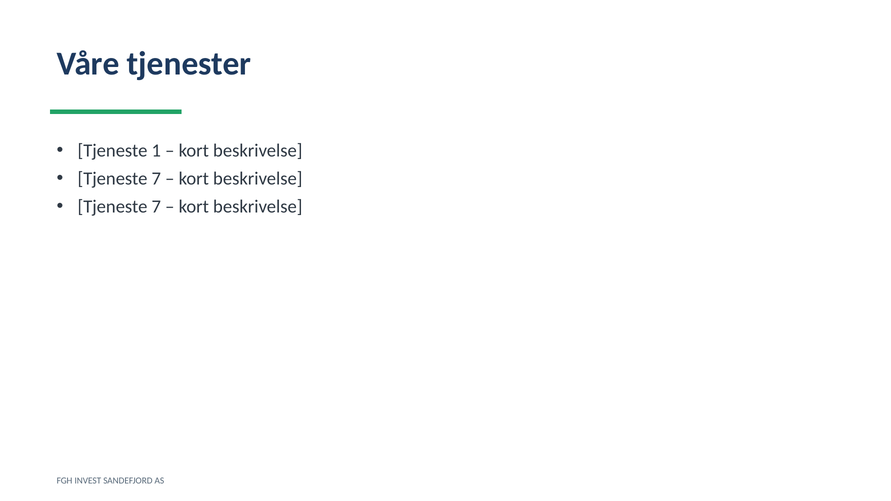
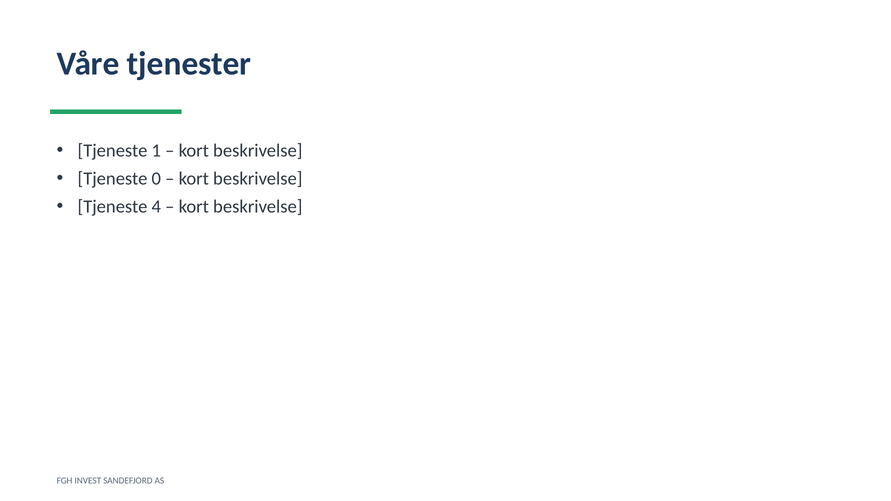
7 at (156, 179): 7 -> 0
7 at (156, 207): 7 -> 4
